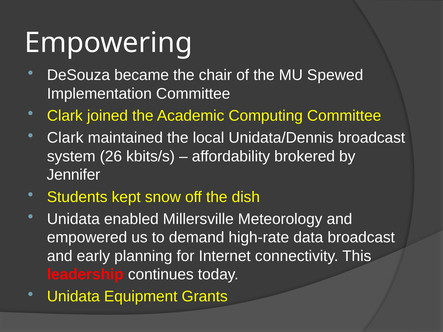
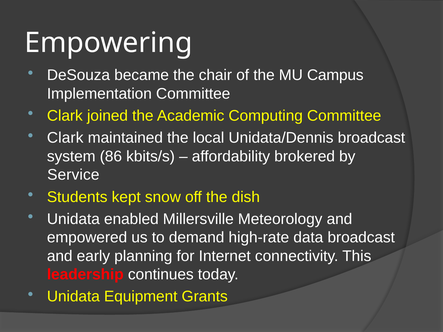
Spewed: Spewed -> Campus
26: 26 -> 86
Jennifer: Jennifer -> Service
